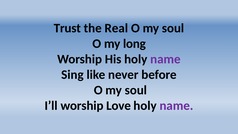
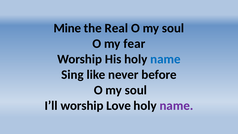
Trust: Trust -> Mine
long: long -> fear
name at (165, 59) colour: purple -> blue
